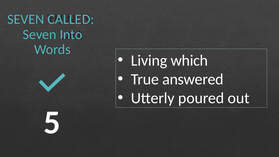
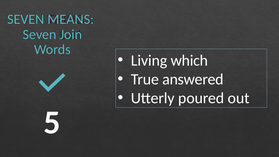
CALLED: CALLED -> MEANS
Into: Into -> Join
